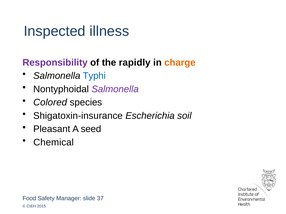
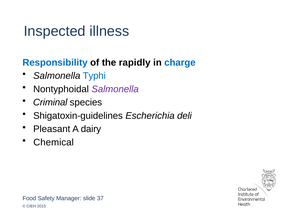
Responsibility colour: purple -> blue
charge colour: orange -> blue
Colored: Colored -> Criminal
Shigatoxin-insurance: Shigatoxin-insurance -> Shigatoxin-guidelines
soil: soil -> deli
seed: seed -> dairy
